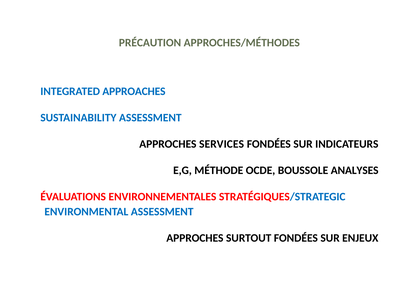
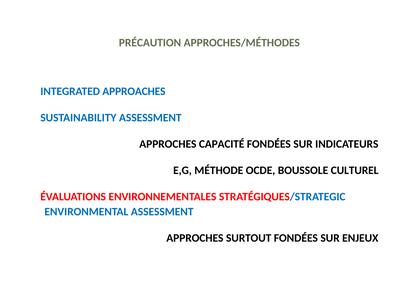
SERVICES: SERVICES -> CAPACITÉ
ANALYSES: ANALYSES -> CULTUREL
